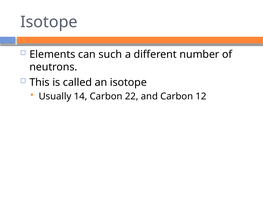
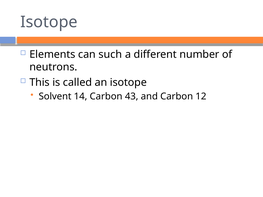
Usually: Usually -> Solvent
22: 22 -> 43
